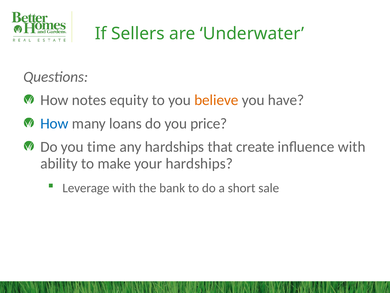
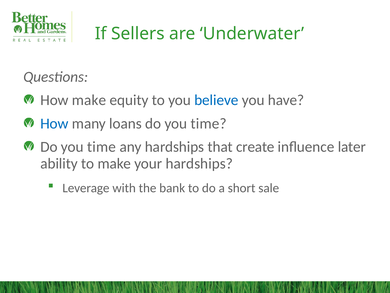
How notes: notes -> make
believe colour: orange -> blue
loans do you price: price -> time
influence with: with -> later
